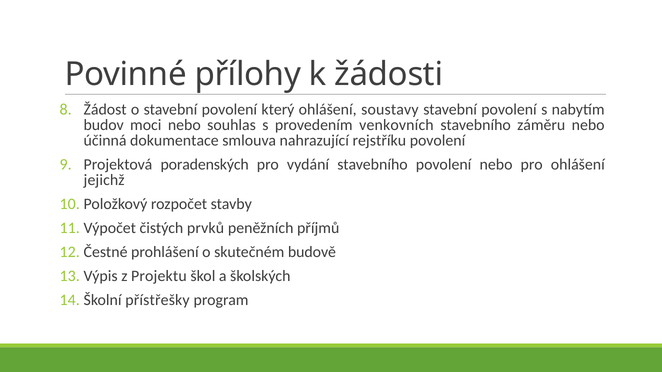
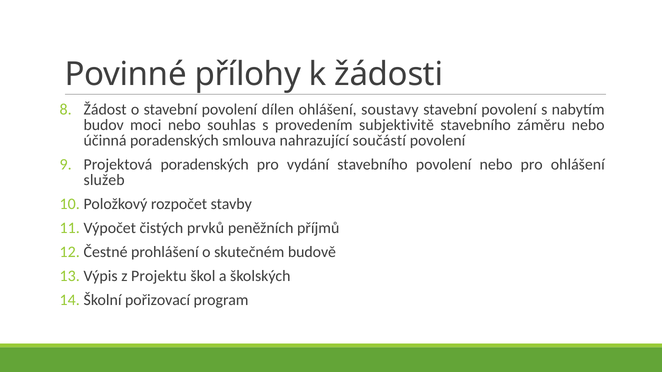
který: který -> dílen
venkovních: venkovních -> subjektivitě
účinná dokumentace: dokumentace -> poradenských
rejstříku: rejstříku -> součástí
jejichž: jejichž -> služeb
přístřešky: přístřešky -> pořizovací
